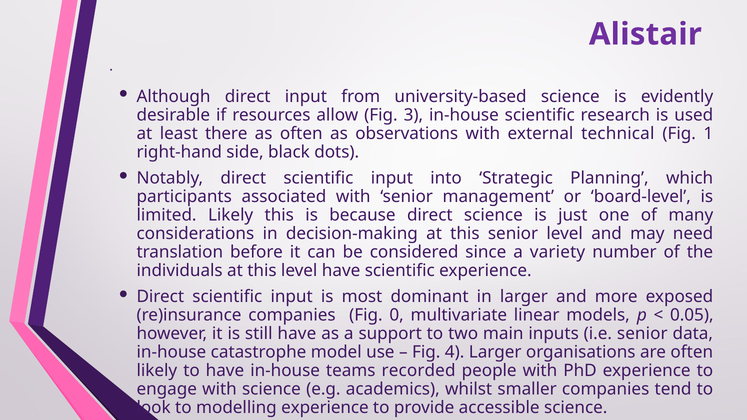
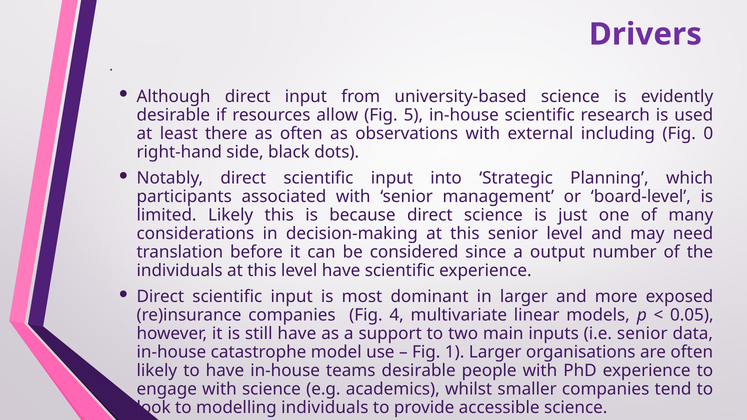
Alistair: Alistair -> Drivers
3: 3 -> 5
technical: technical -> including
1: 1 -> 0
variety: variety -> output
0: 0 -> 4
4: 4 -> 1
teams recorded: recorded -> desirable
modelling experience: experience -> individuals
